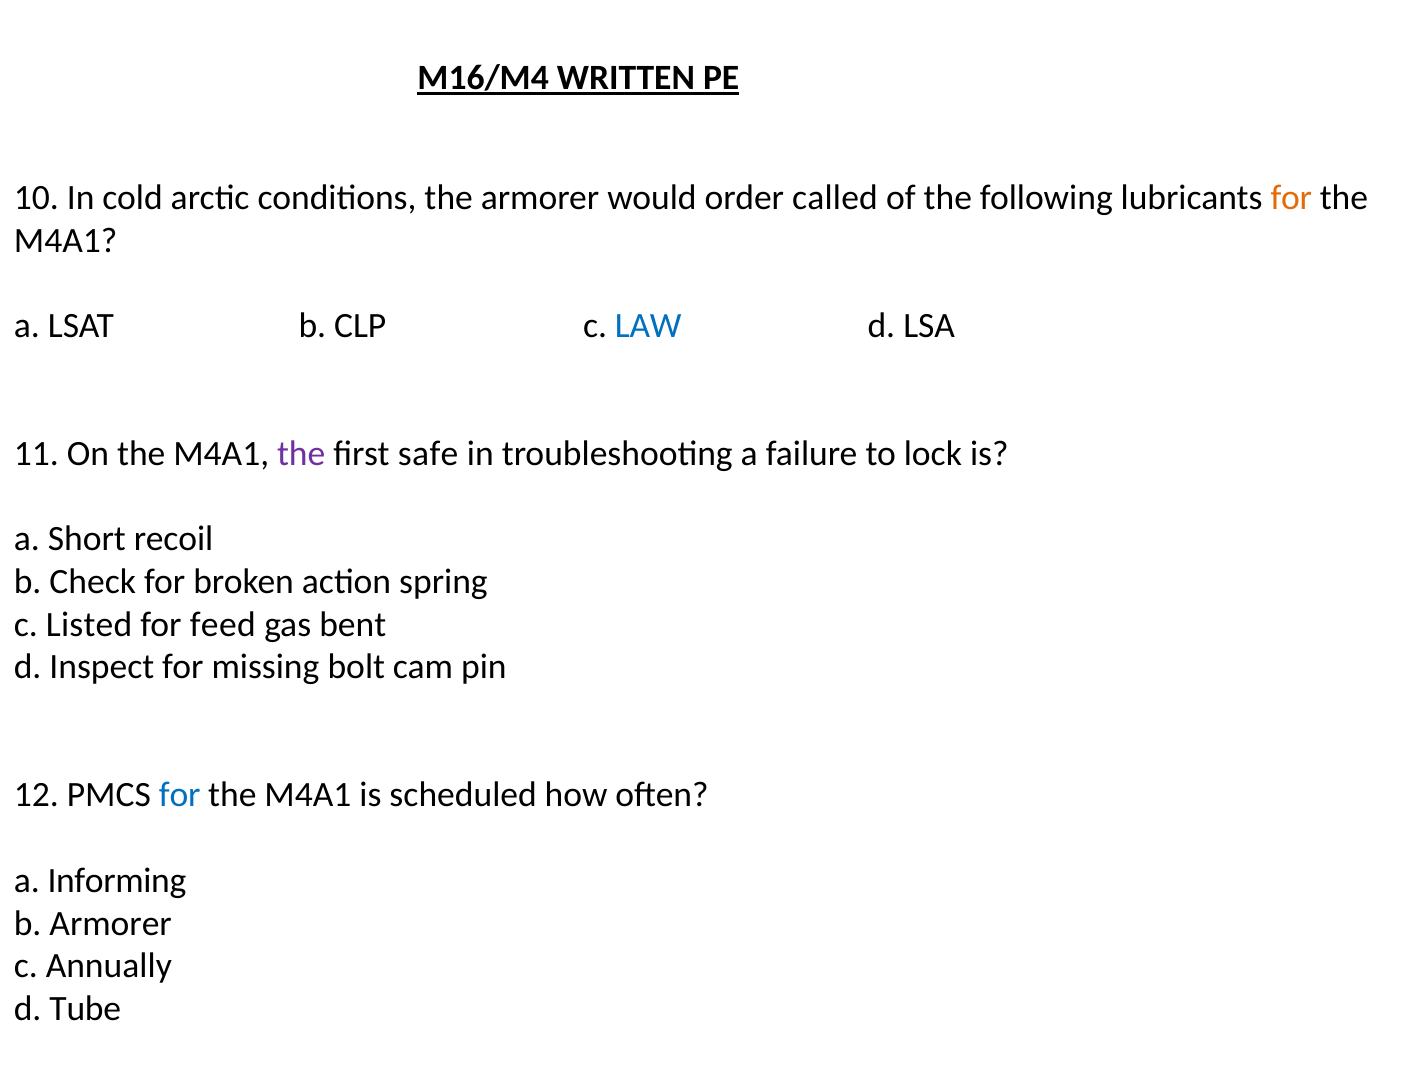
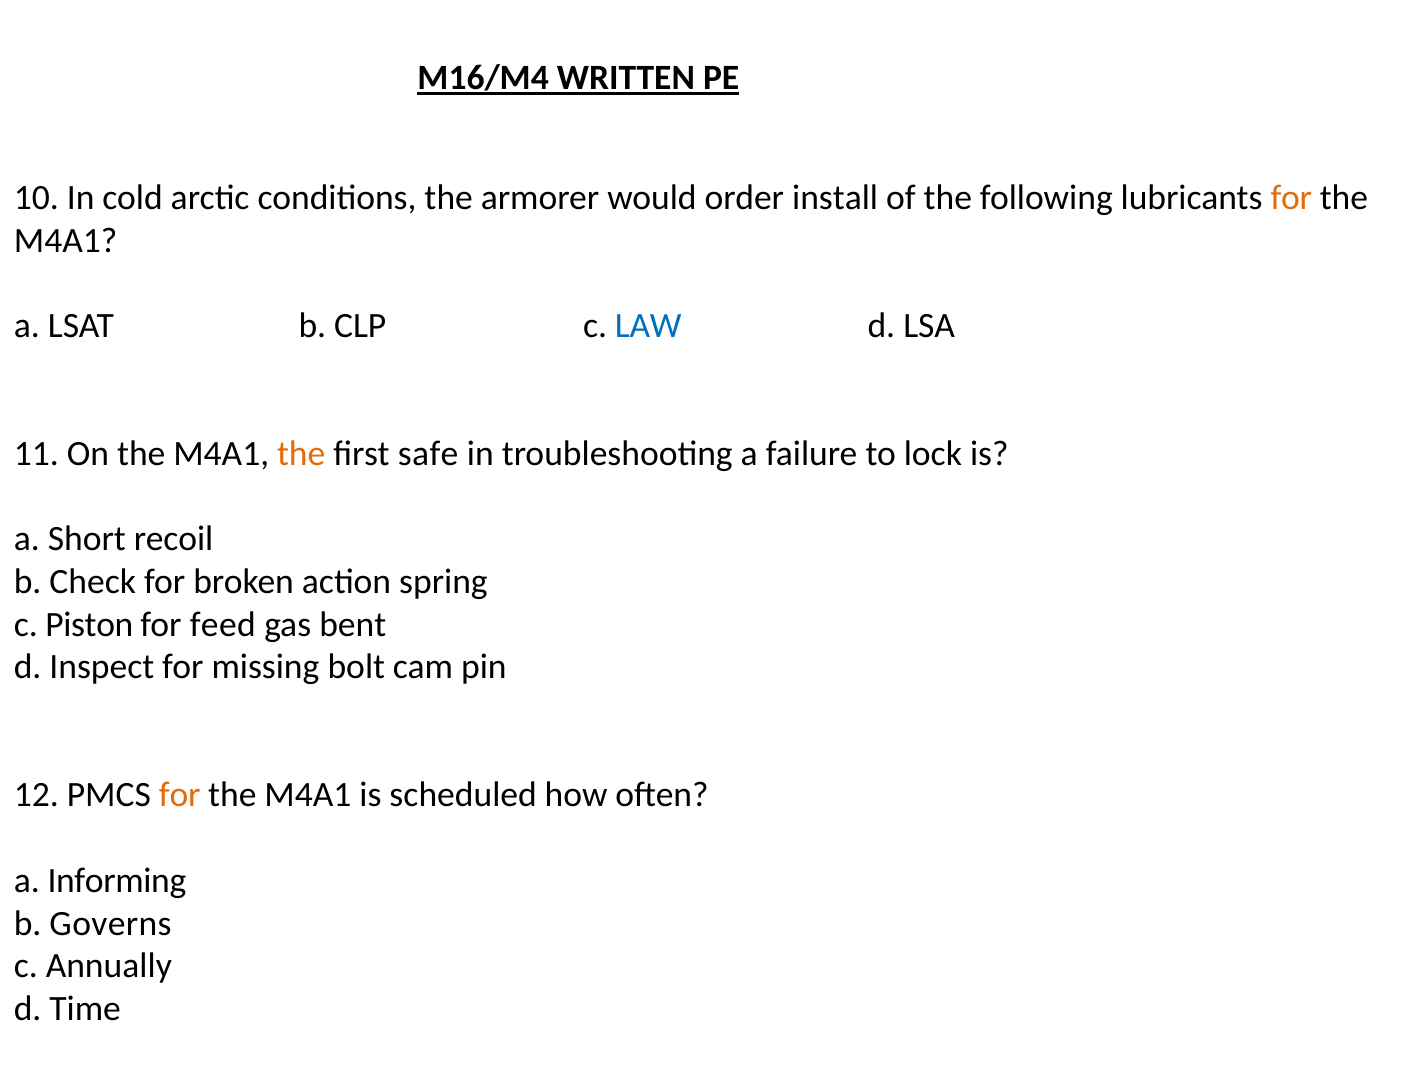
called: called -> install
the at (301, 454) colour: purple -> orange
Listed: Listed -> Piston
for at (180, 795) colour: blue -> orange
b Armorer: Armorer -> Governs
Tube: Tube -> Time
